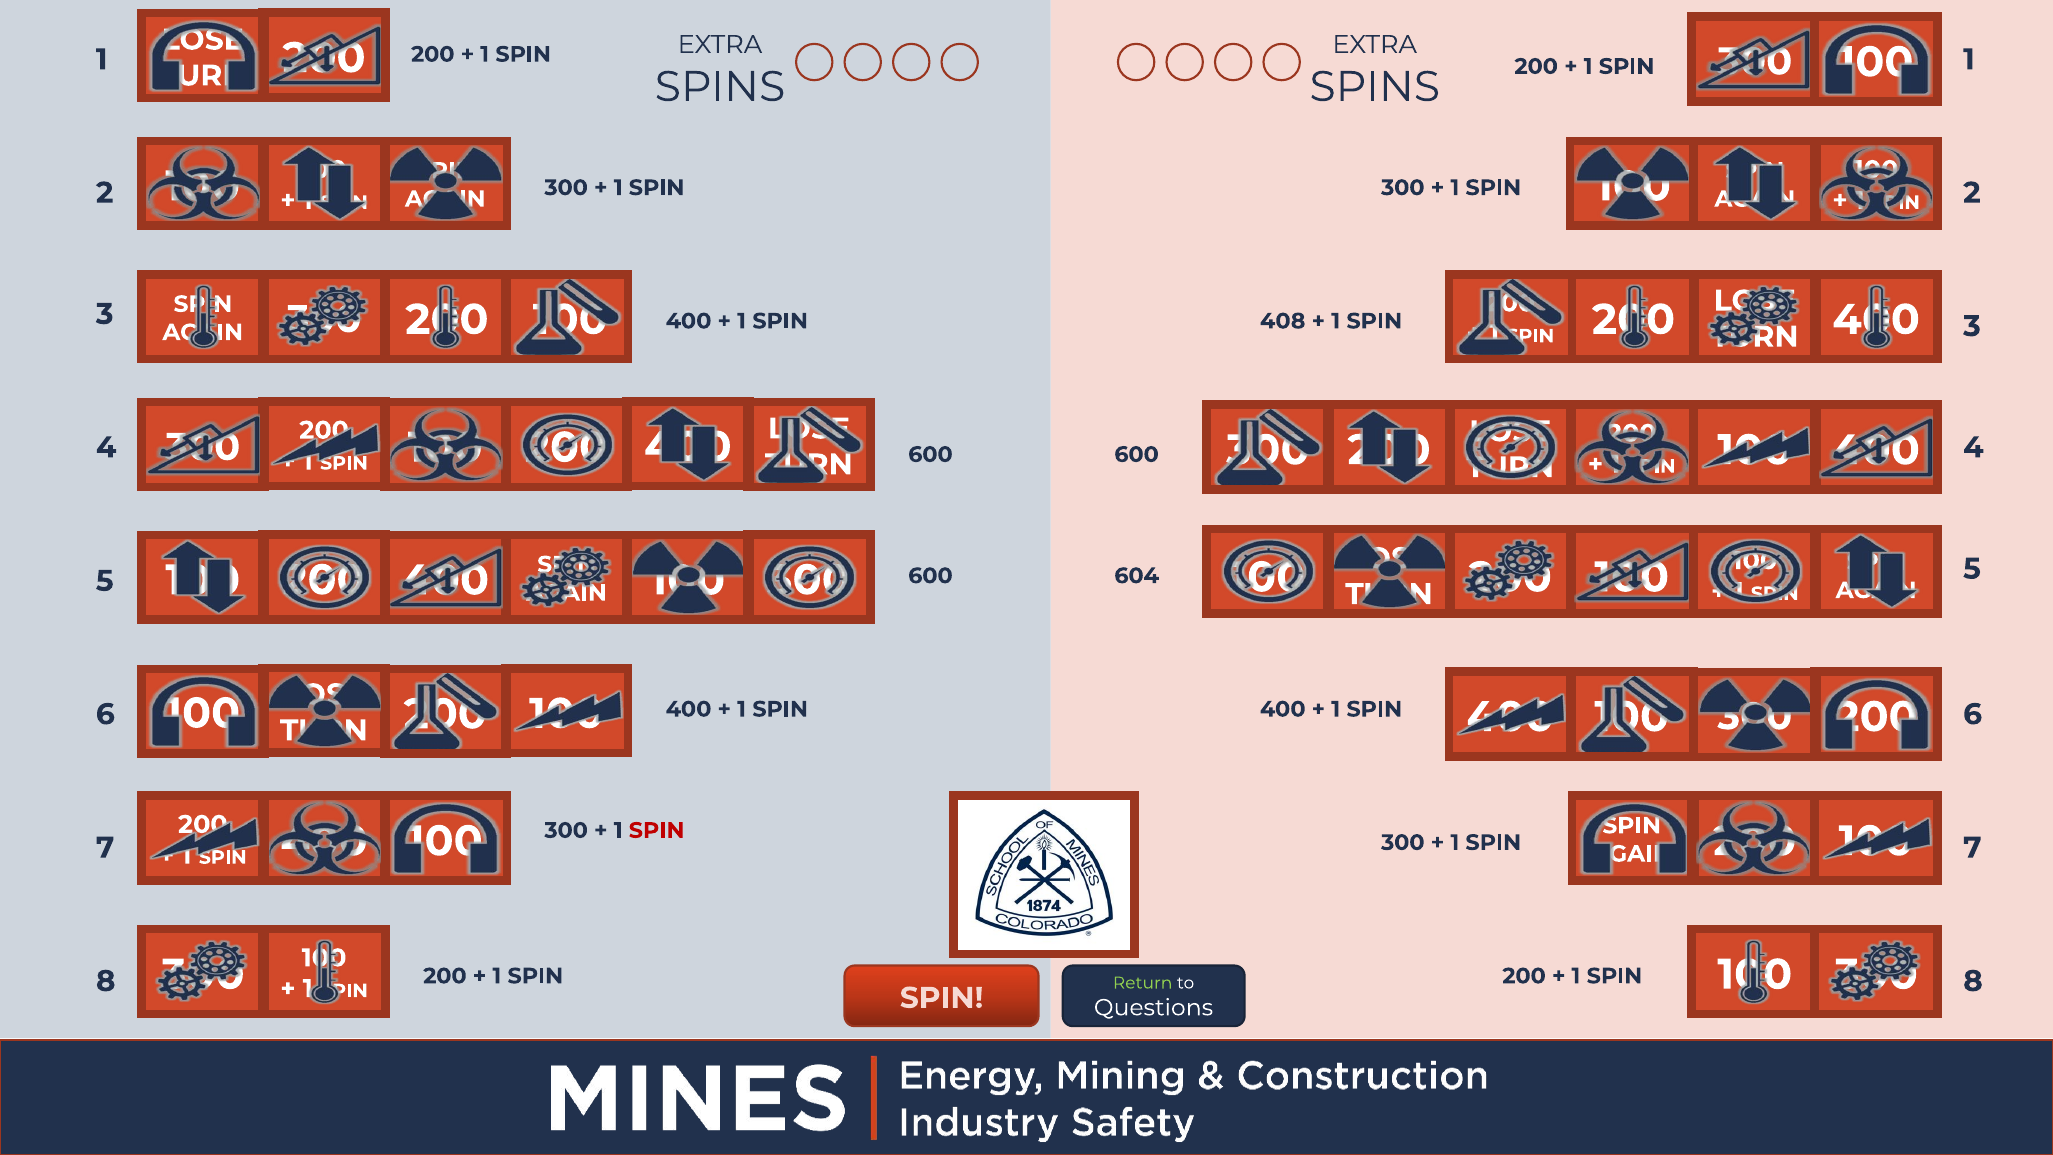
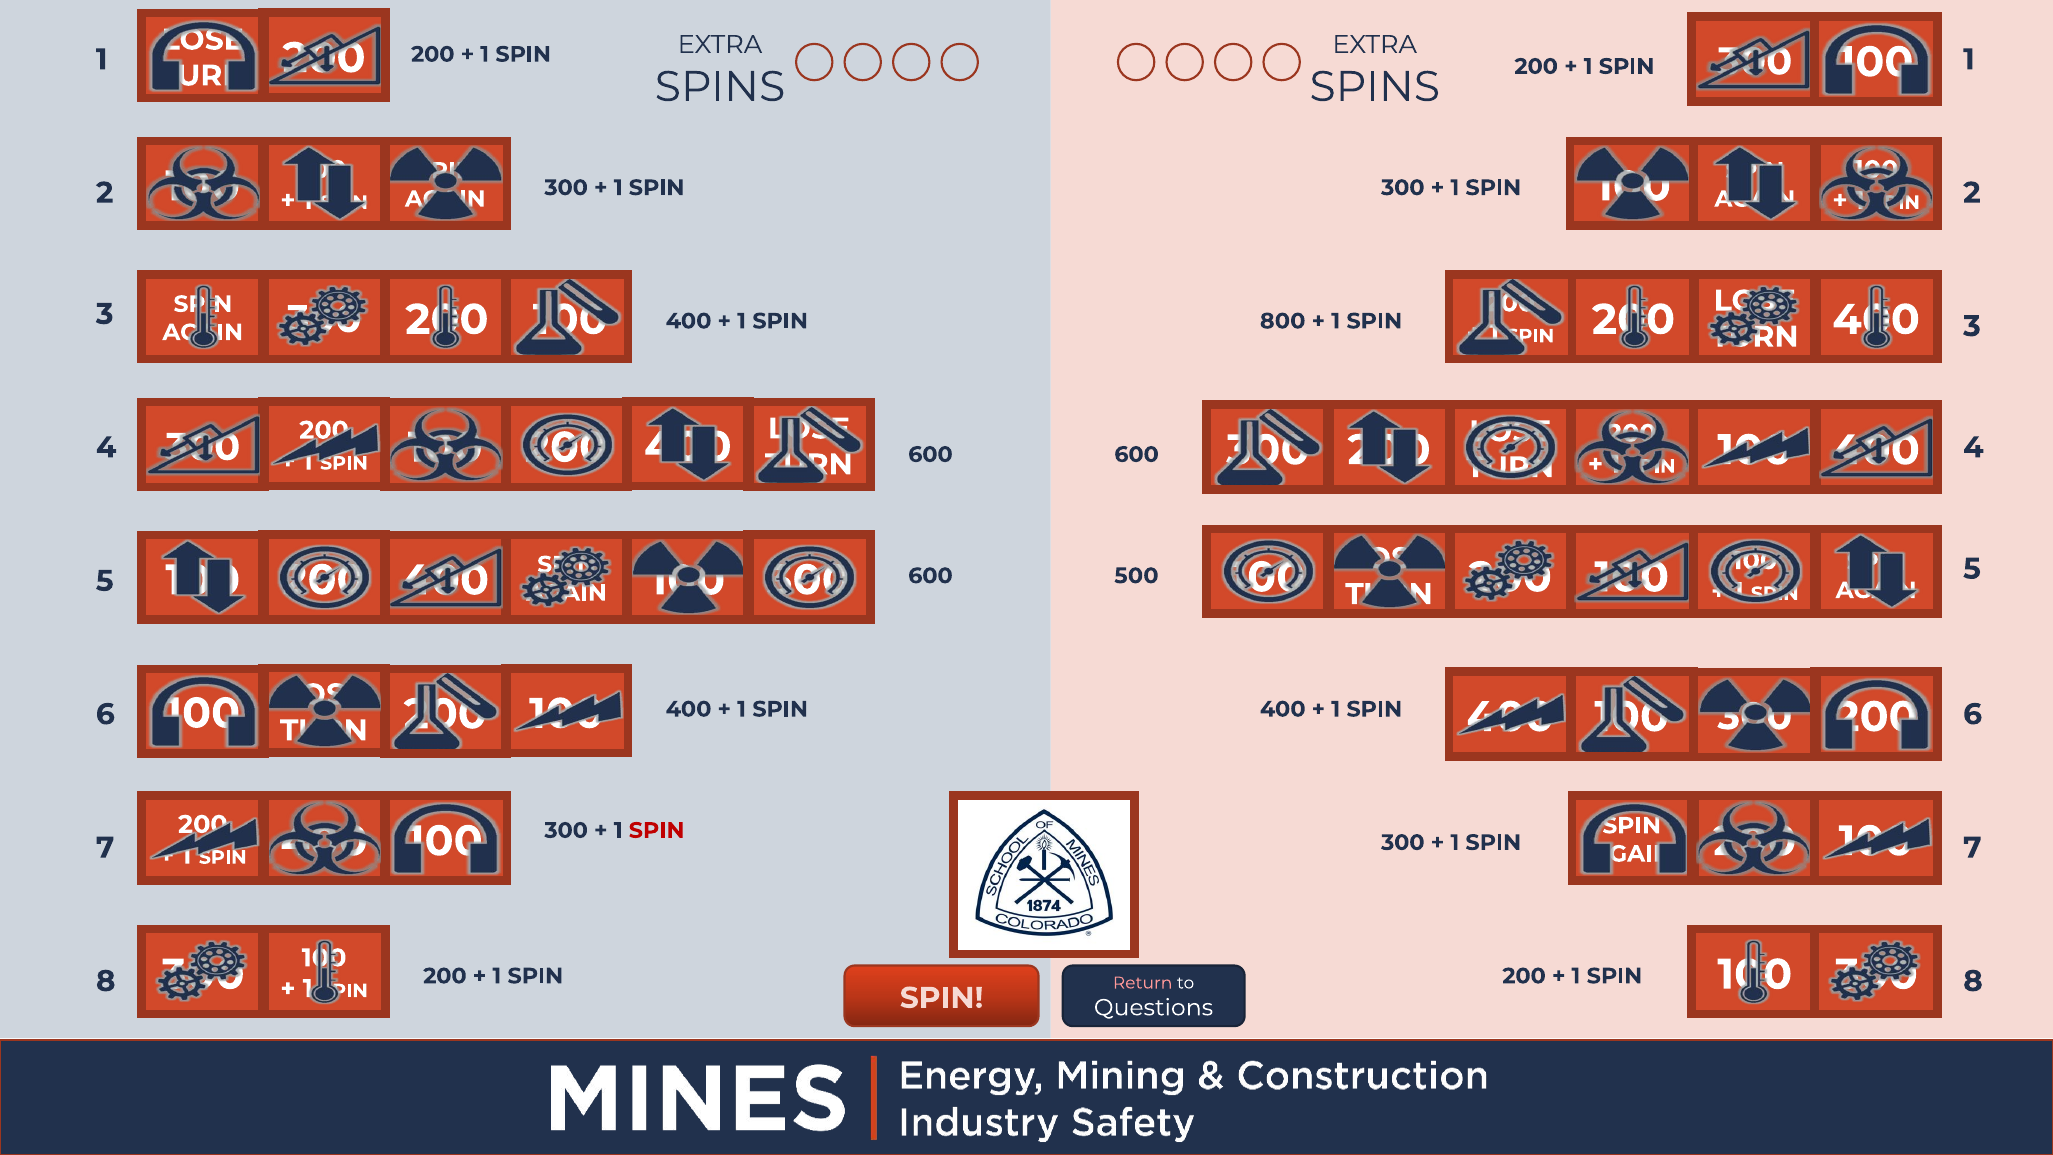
408: 408 -> 800
604: 604 -> 500
Return colour: light green -> pink
